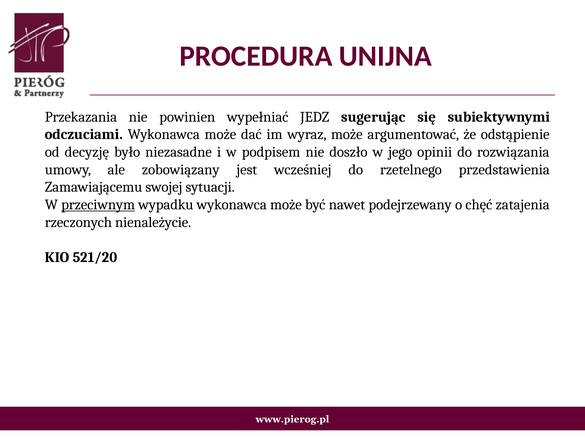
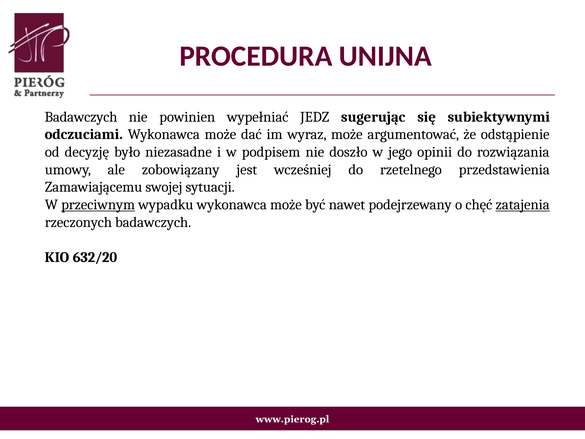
Przekazania at (81, 117): Przekazania -> Badawczych
zatajenia underline: none -> present
rzeczonych nienależycie: nienależycie -> badawczych
521/20: 521/20 -> 632/20
